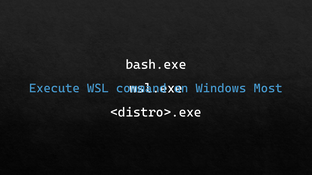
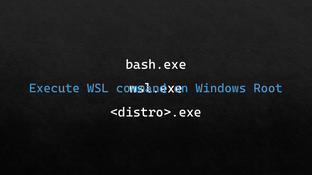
Most: Most -> Root
